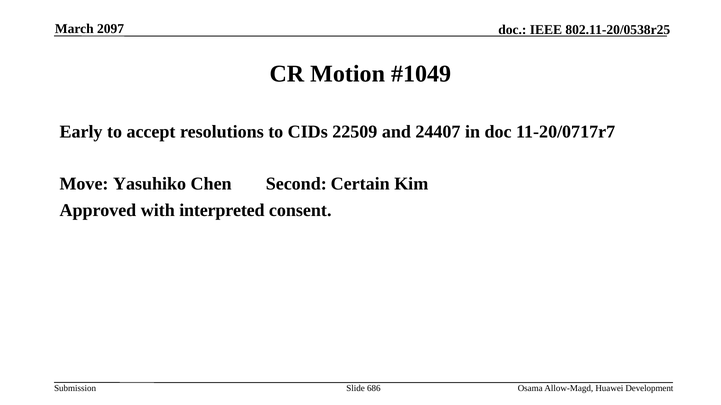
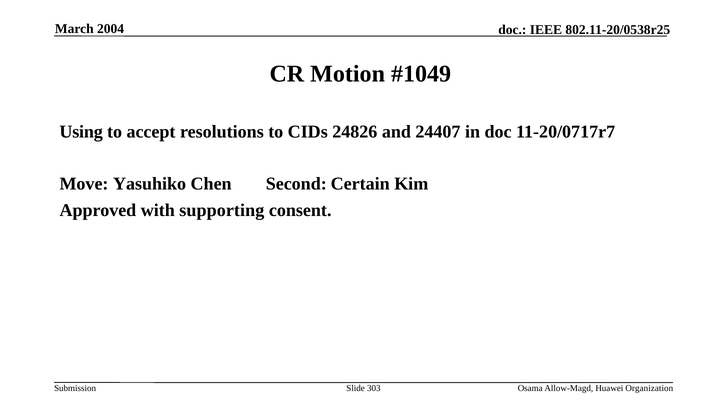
2097: 2097 -> 2004
Early: Early -> Using
22509: 22509 -> 24826
interpreted: interpreted -> supporting
686: 686 -> 303
Development: Development -> Organization
